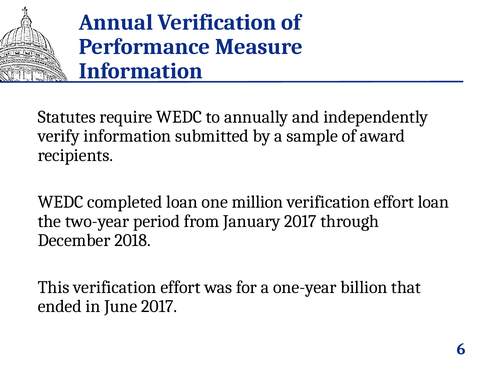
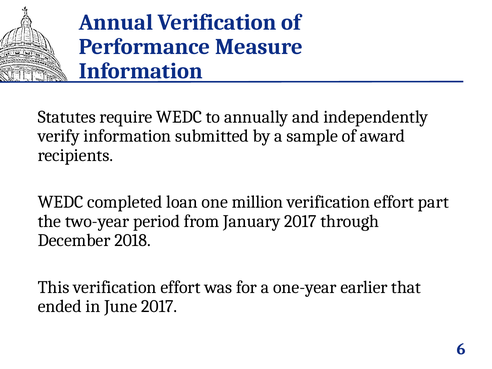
effort loan: loan -> part
billion: billion -> earlier
